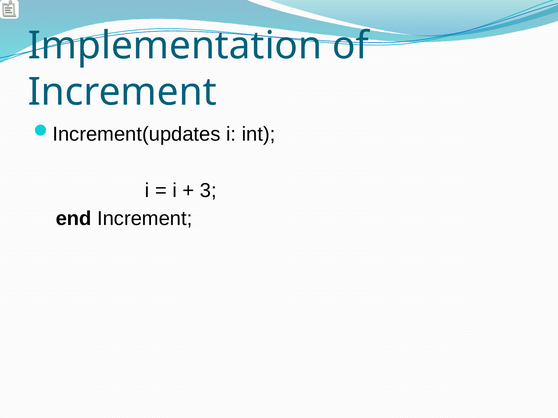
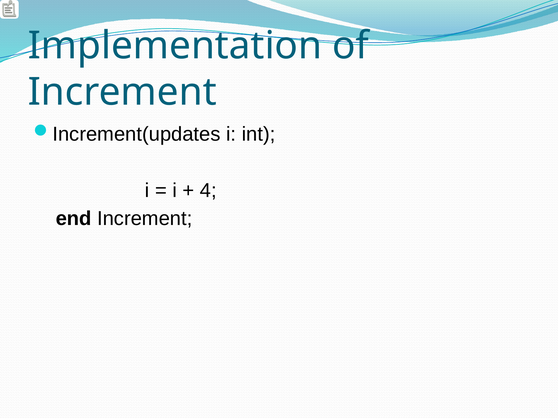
3: 3 -> 4
